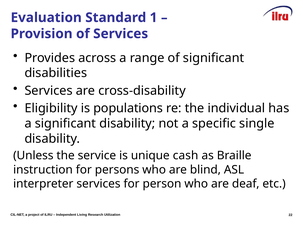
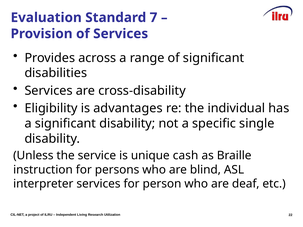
1: 1 -> 7
populations: populations -> advantages
